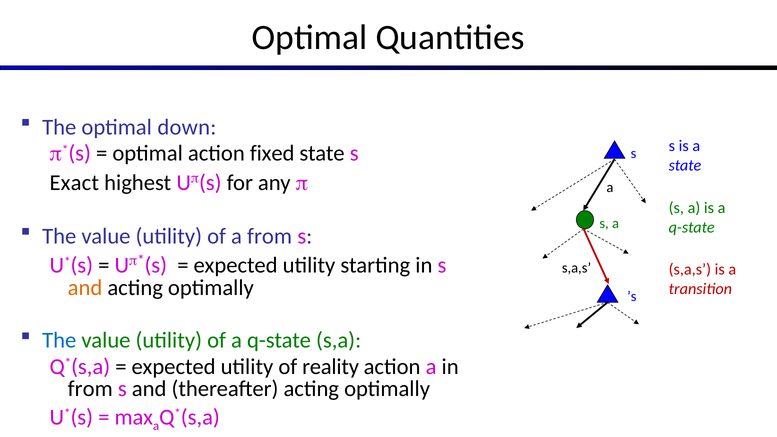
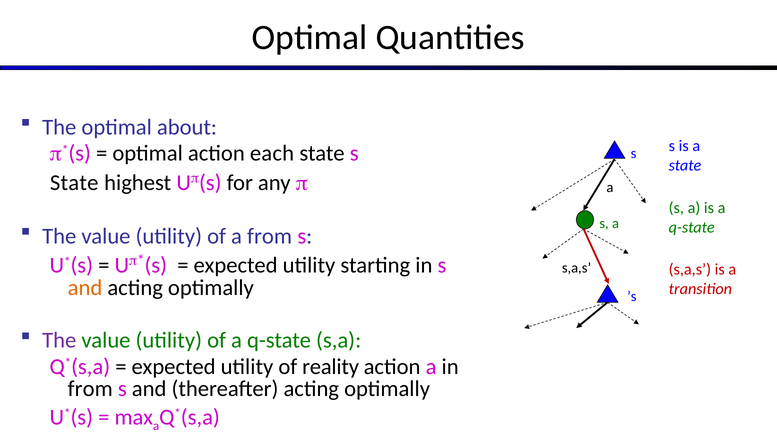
down: down -> about
fixed: fixed -> each
Exact at (74, 183): Exact -> State
The at (59, 341) colour: blue -> purple
